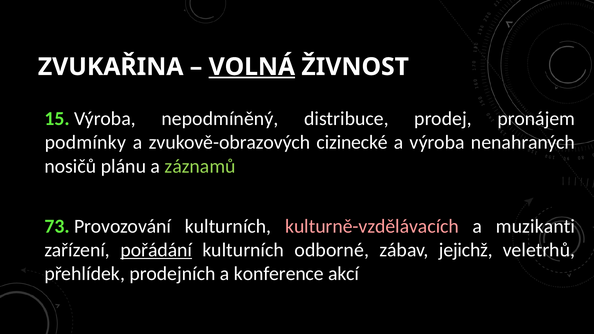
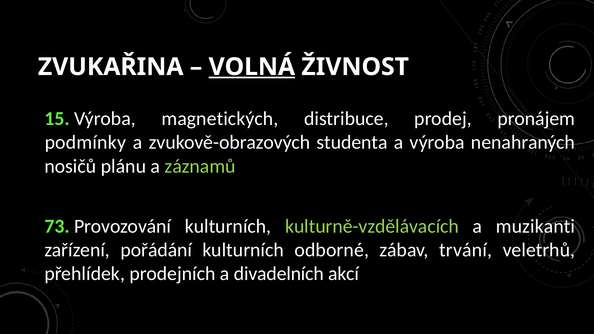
nepodmíněný: nepodmíněný -> magnetických
cizinecké: cizinecké -> studenta
kulturně-vzdělávacích colour: pink -> light green
pořádání underline: present -> none
jejichž: jejichž -> trvání
konference: konference -> divadelních
